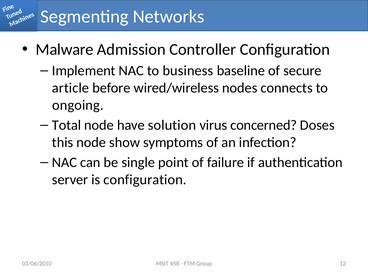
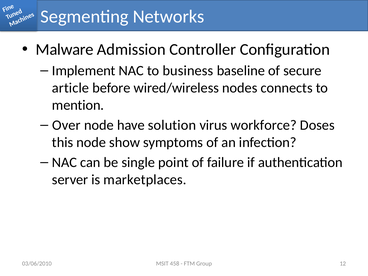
ongoing: ongoing -> mention
Total: Total -> Over
concerned: concerned -> workforce
is configuration: configuration -> marketplaces
